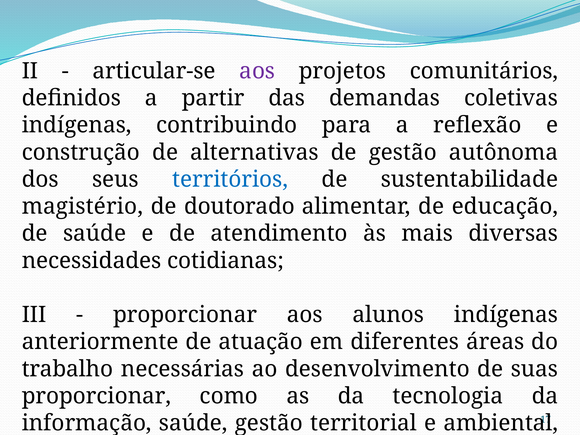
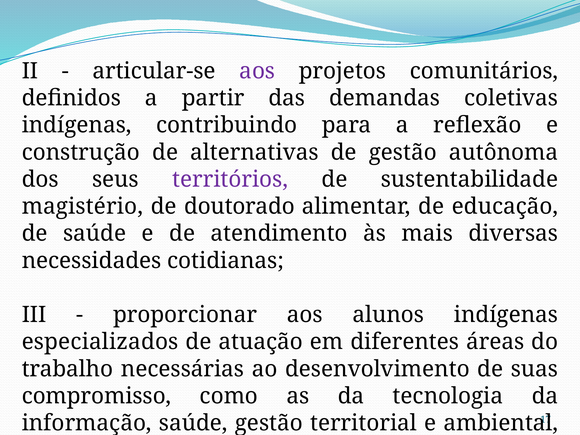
territórios colour: blue -> purple
anteriormente: anteriormente -> especializados
proporcionar at (96, 396): proporcionar -> compromisso
